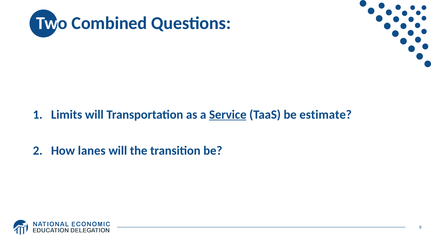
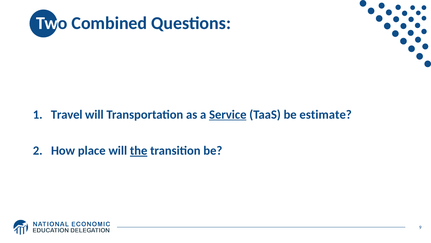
Limits: Limits -> Travel
lanes: lanes -> place
the underline: none -> present
